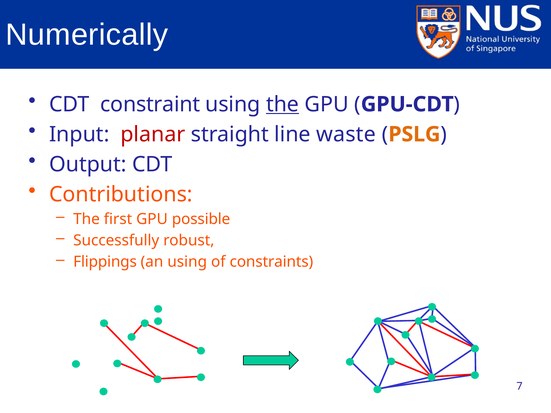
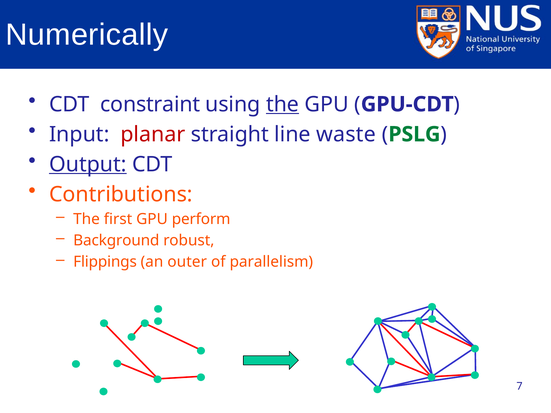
PSLG colour: orange -> green
Output underline: none -> present
possible: possible -> perform
Successfully: Successfully -> Background
an using: using -> outer
constraints: constraints -> parallelism
